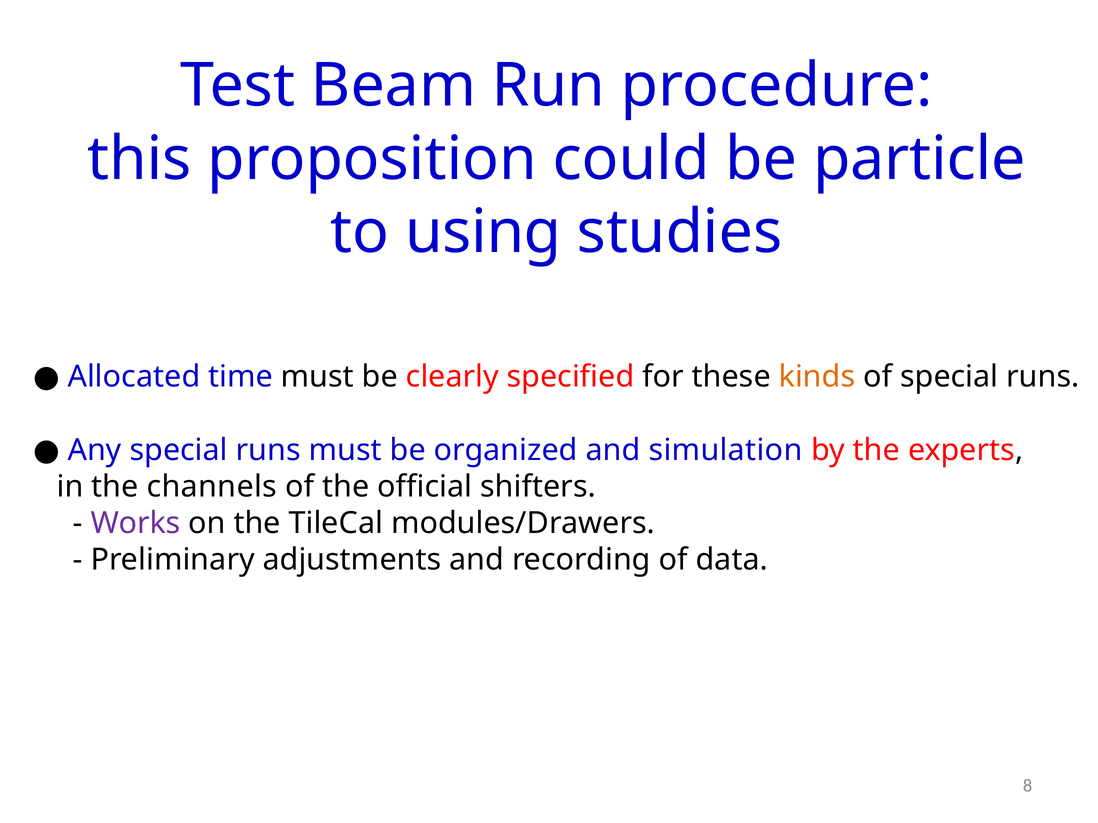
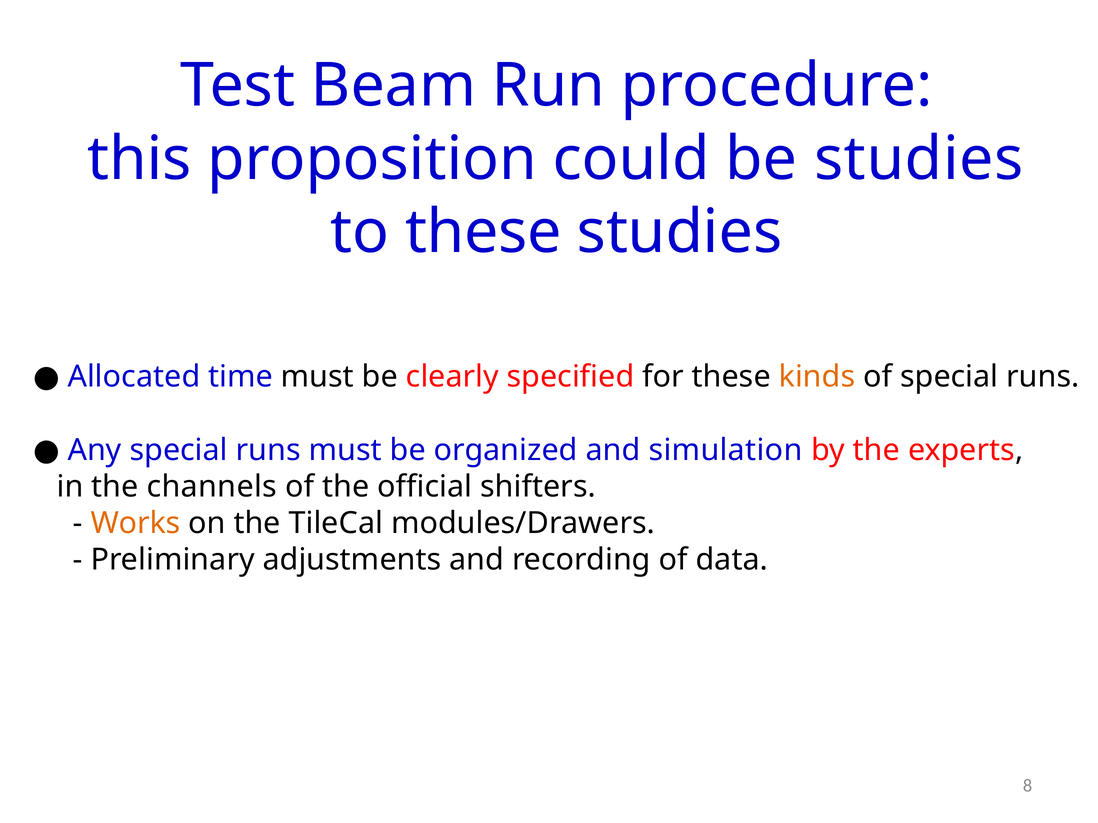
be particle: particle -> studies
to using: using -> these
Works colour: purple -> orange
